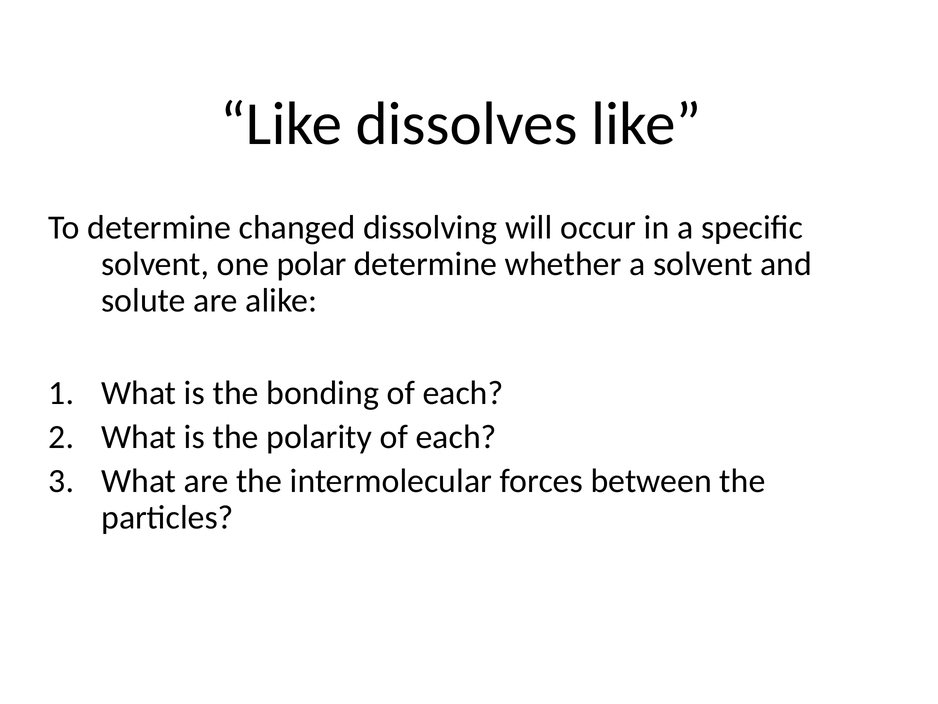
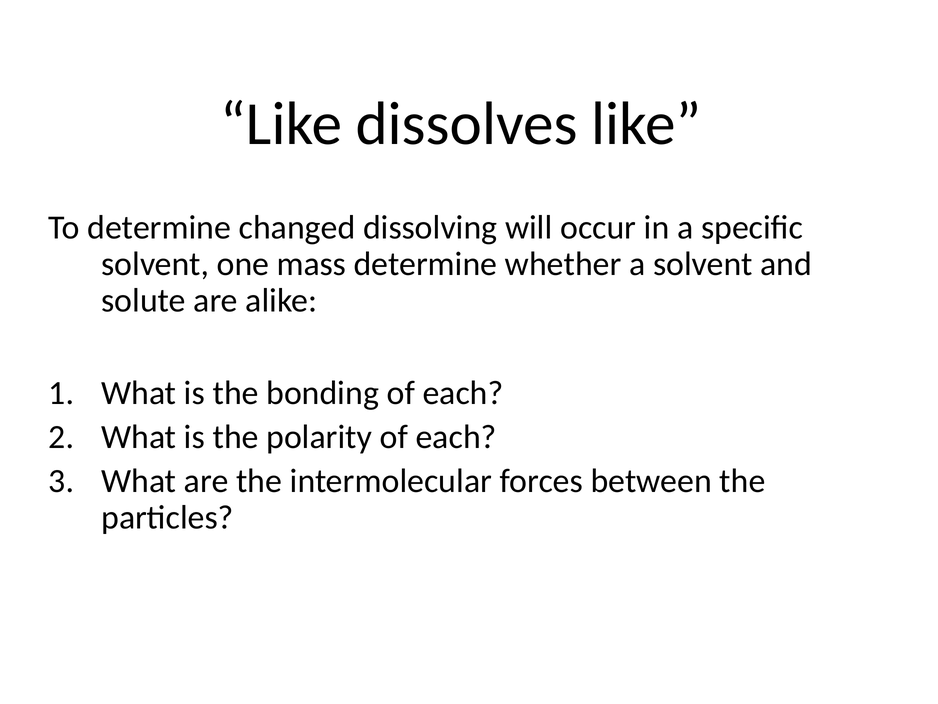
polar: polar -> mass
